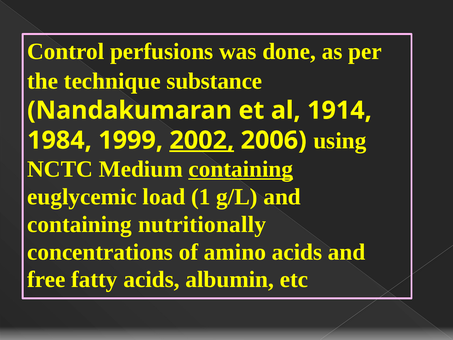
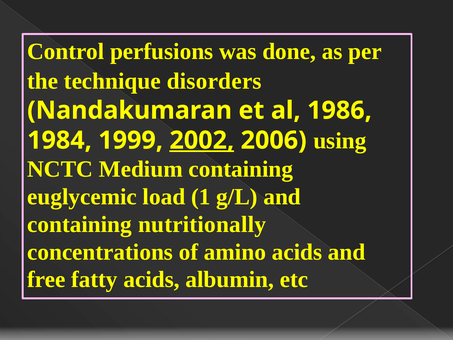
substance: substance -> disorders
1914: 1914 -> 1986
containing at (241, 169) underline: present -> none
